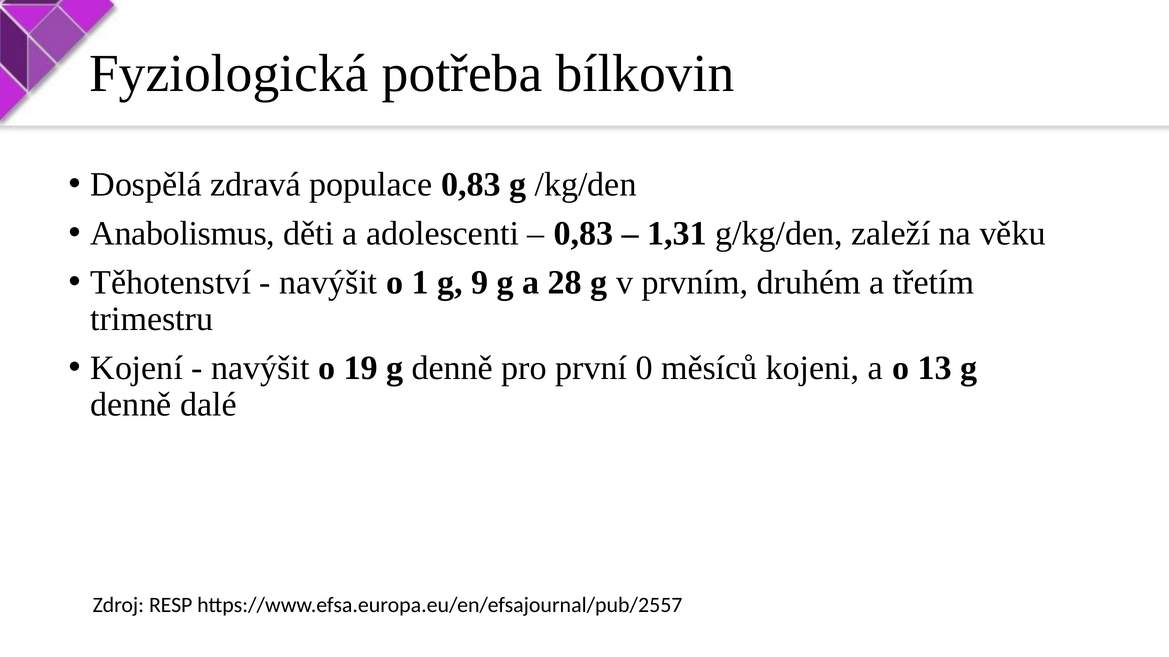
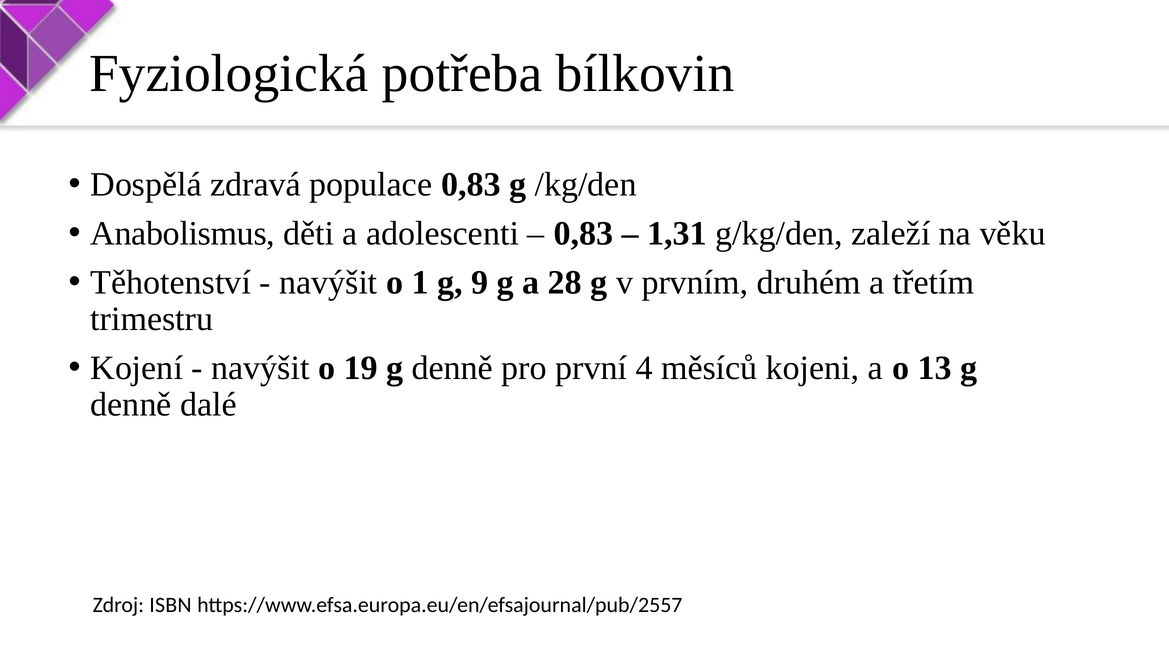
0: 0 -> 4
RESP: RESP -> ISBN
